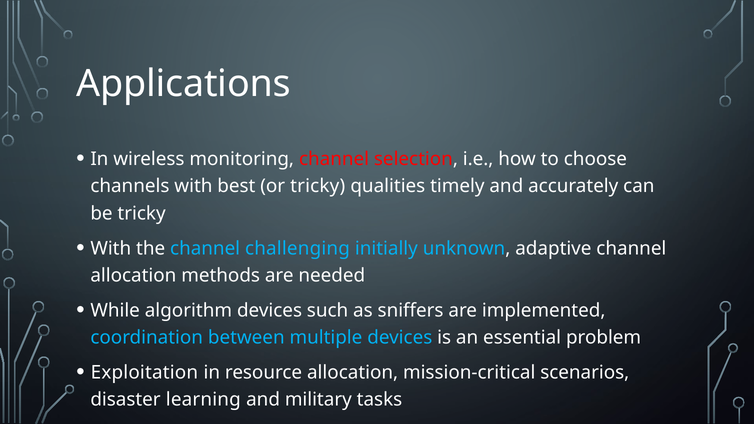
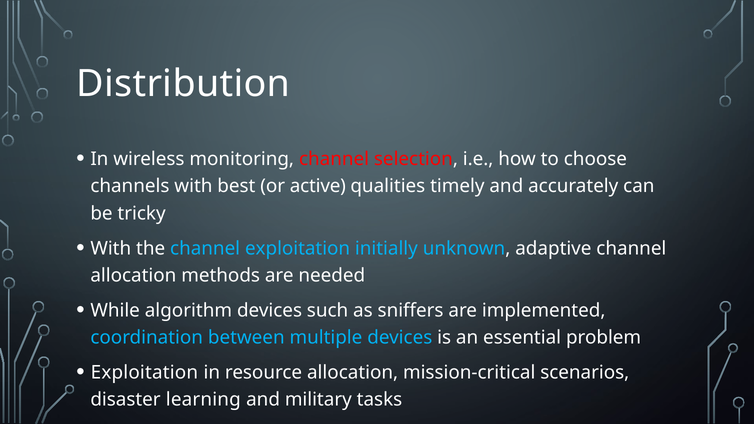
Applications: Applications -> Distribution
or tricky: tricky -> active
channel challenging: challenging -> exploitation
